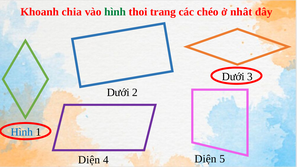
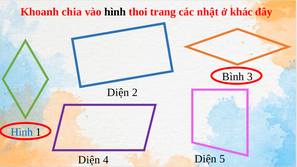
hình at (115, 12) colour: green -> black
chéo: chéo -> nhật
nhât: nhât -> khác
Dưới at (233, 77): Dưới -> Bình
Dưới at (118, 92): Dưới -> Diện
